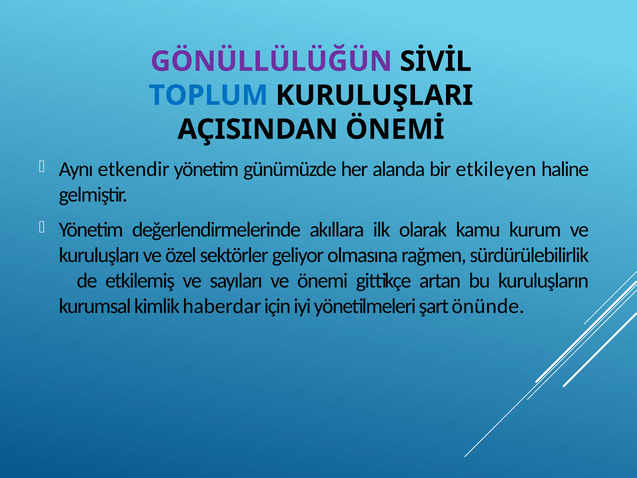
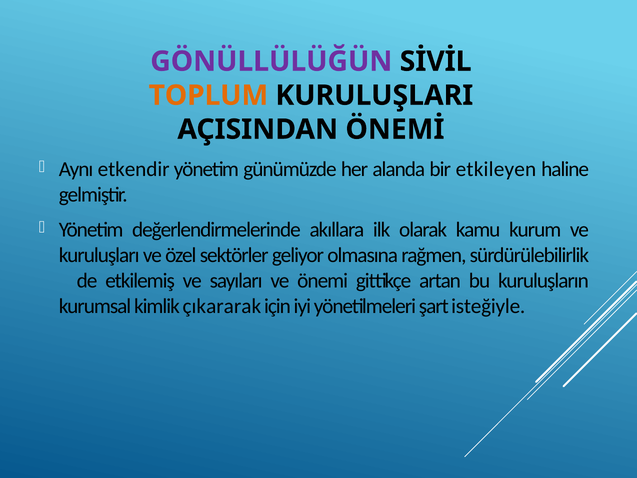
TOPLUM colour: blue -> orange
haberdar: haberdar -> çıkararak
önünde: önünde -> isteğiyle
